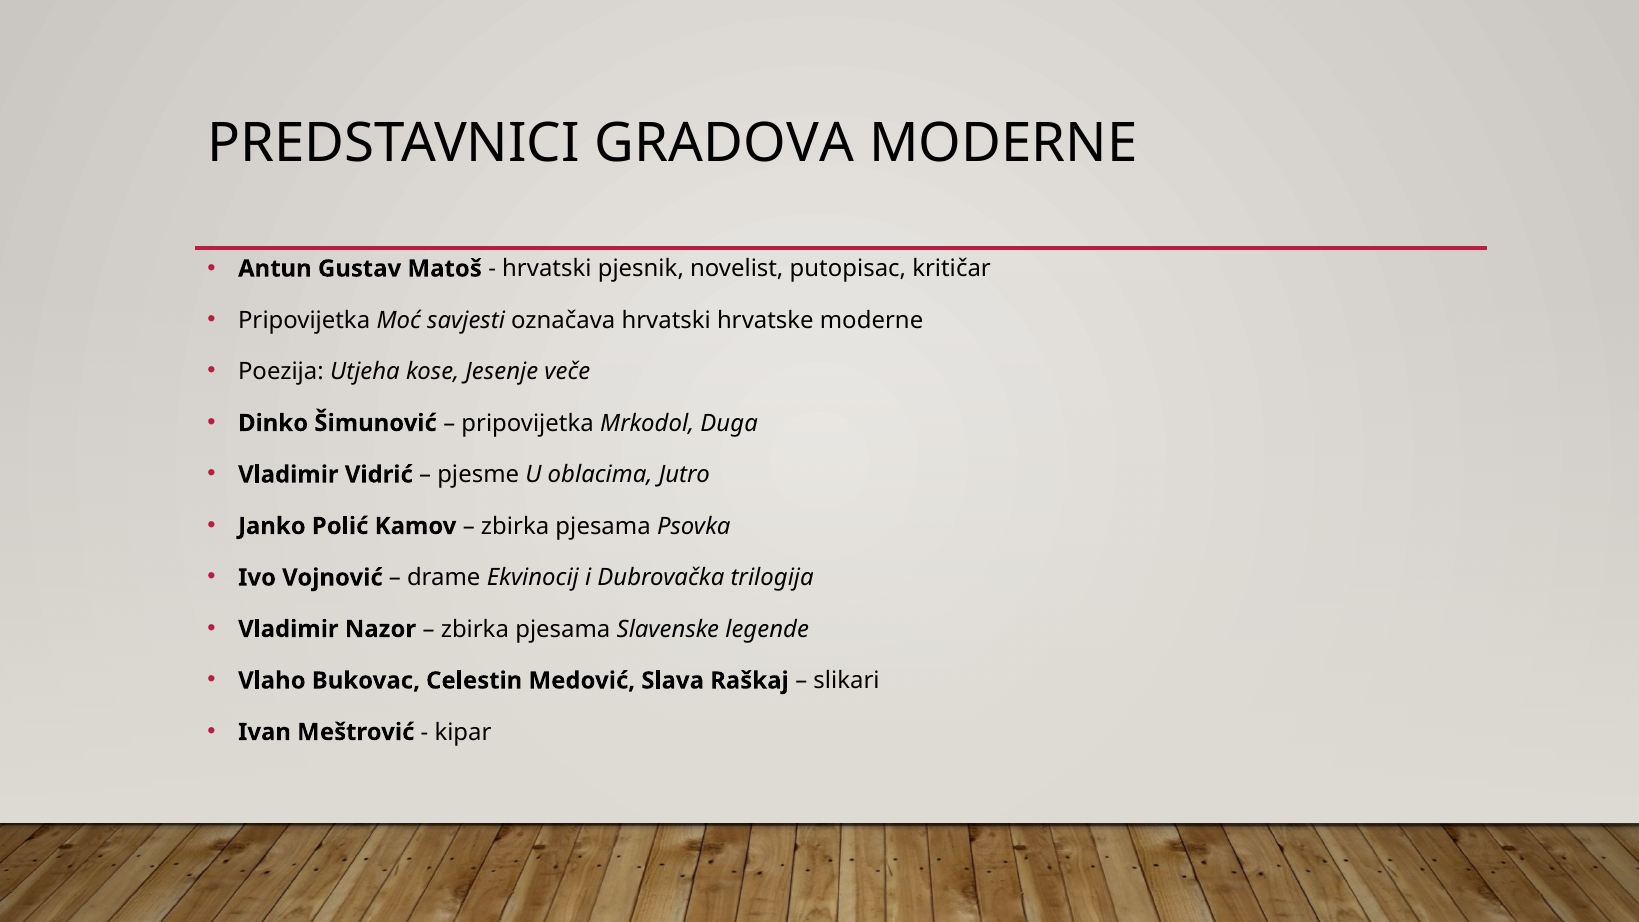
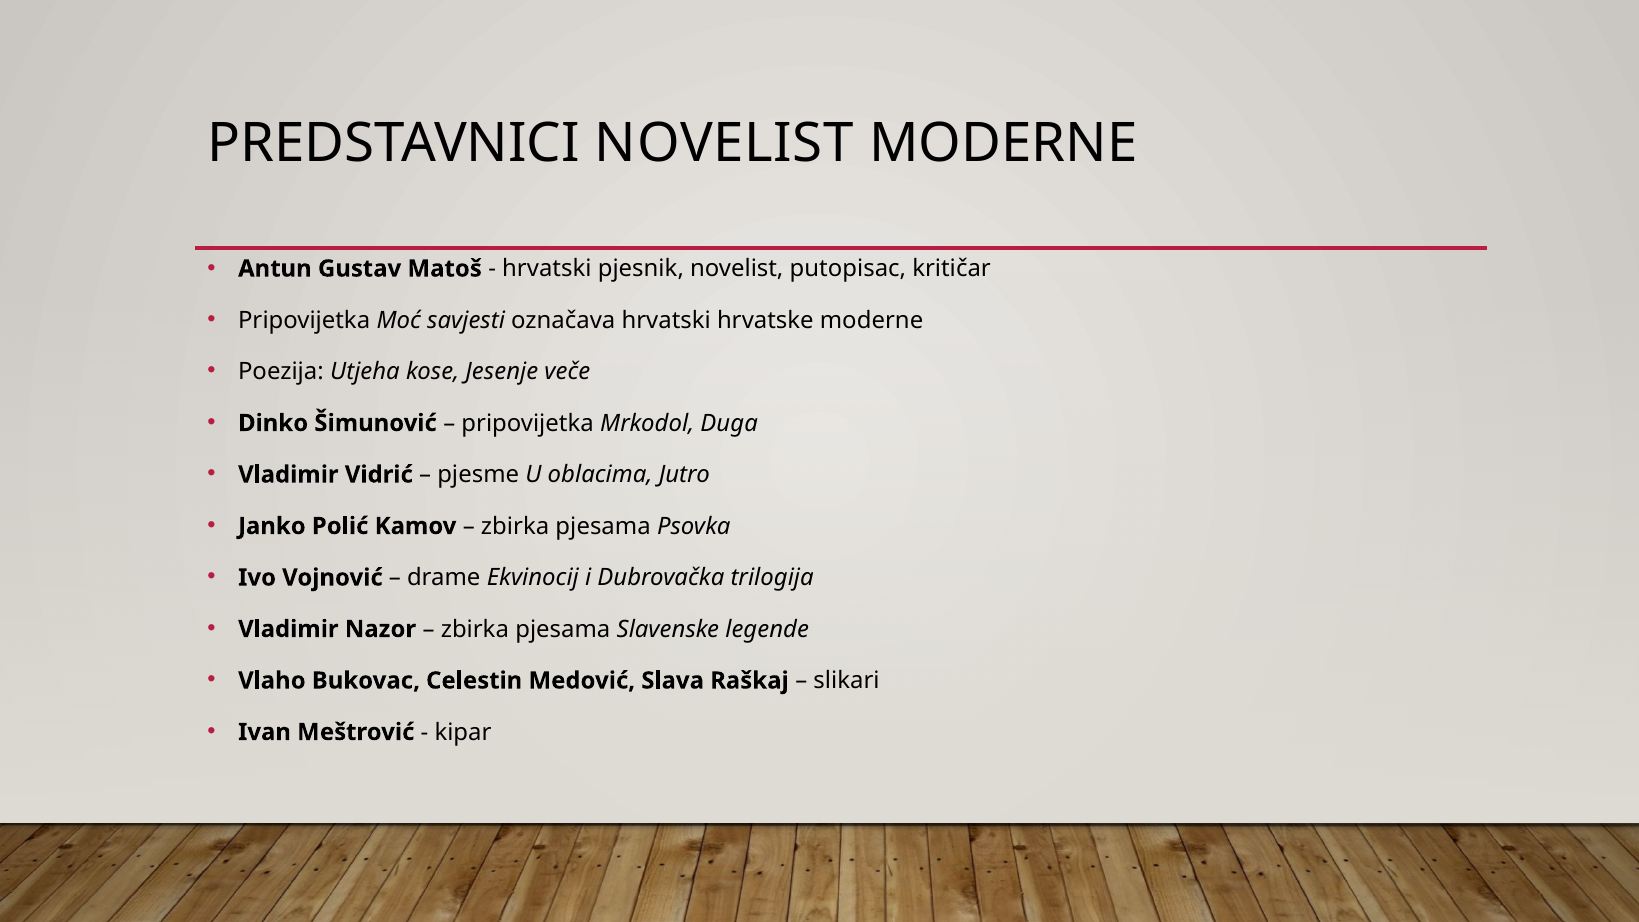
PREDSTAVNICI GRADOVA: GRADOVA -> NOVELIST
